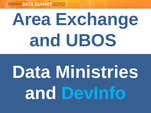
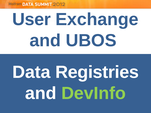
Area: Area -> User
Ministries: Ministries -> Registries
DevInfo colour: light blue -> light green
